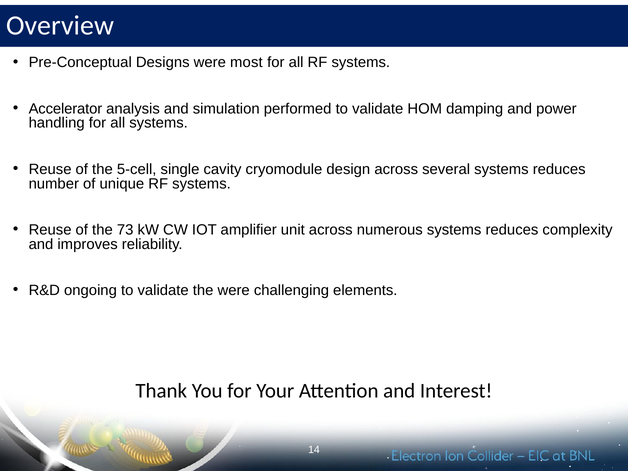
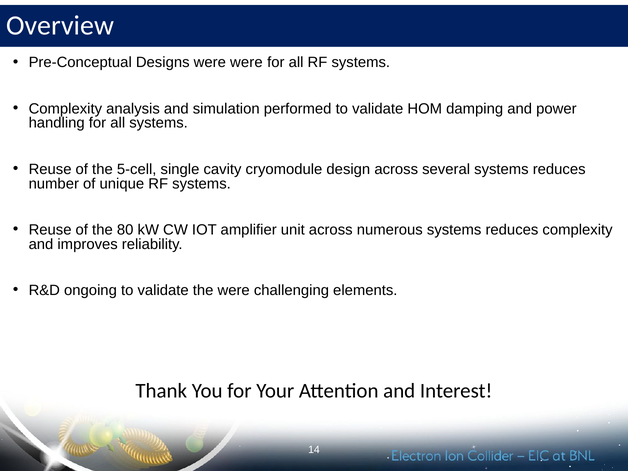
were most: most -> were
Accelerator at (65, 109): Accelerator -> Complexity
73: 73 -> 80
